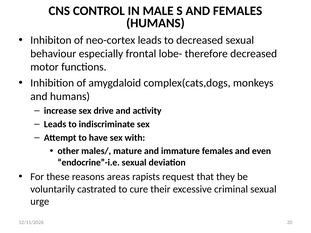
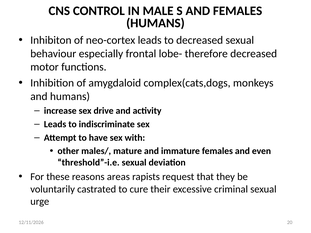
endocrine”-i.e: endocrine”-i.e -> threshold”-i.e
